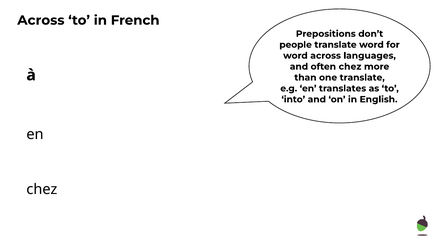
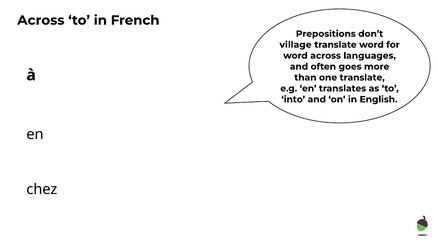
people: people -> village
often chez: chez -> goes
